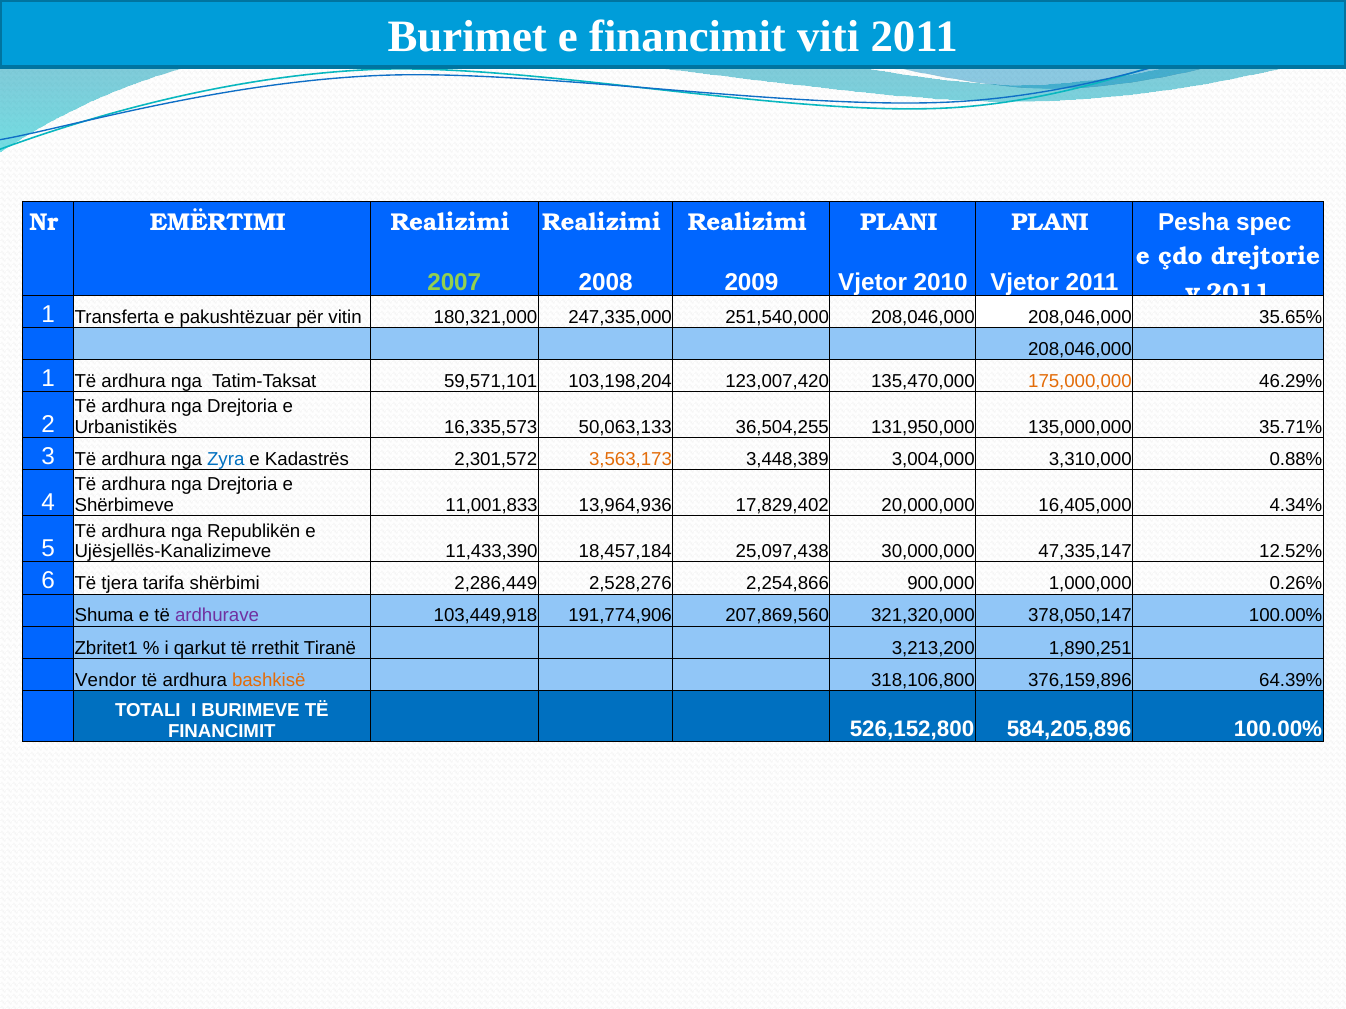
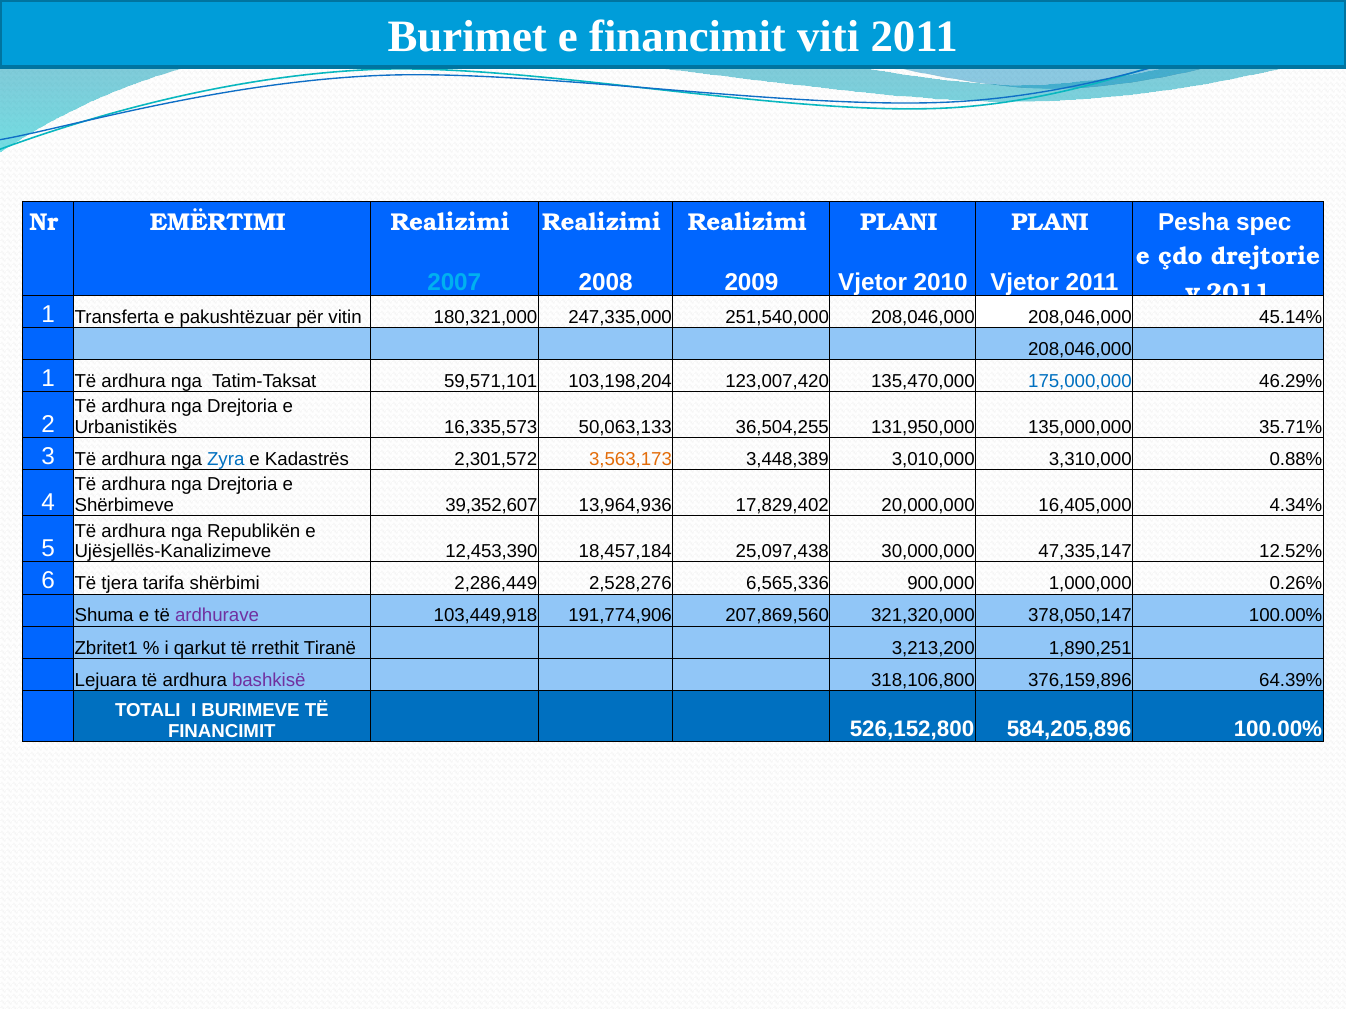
2007 colour: light green -> light blue
35.65%: 35.65% -> 45.14%
175,000,000 colour: orange -> blue
3,004,000: 3,004,000 -> 3,010,000
11,001,833: 11,001,833 -> 39,352,607
11,433,390: 11,433,390 -> 12,453,390
2,254,866: 2,254,866 -> 6,565,336
Vendor: Vendor -> Lejuara
bashkisë colour: orange -> purple
